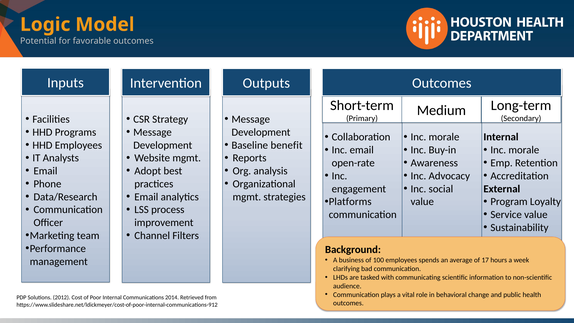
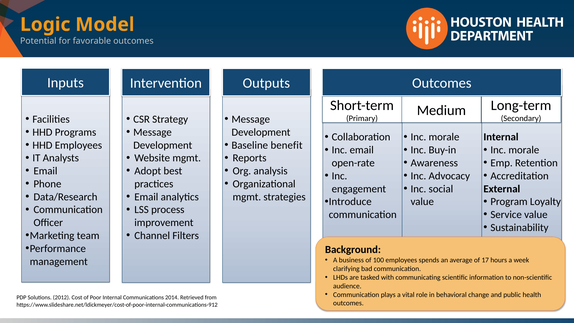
Platforms: Platforms -> Introduce
